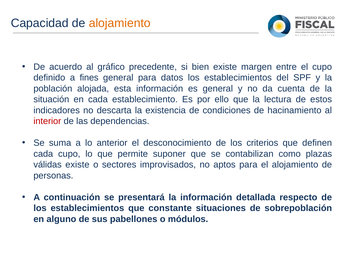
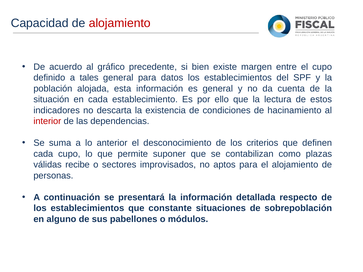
alojamiento at (120, 23) colour: orange -> red
fines: fines -> tales
válidas existe: existe -> recibe
